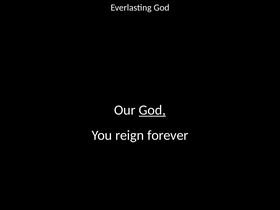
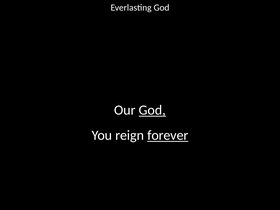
forever underline: none -> present
